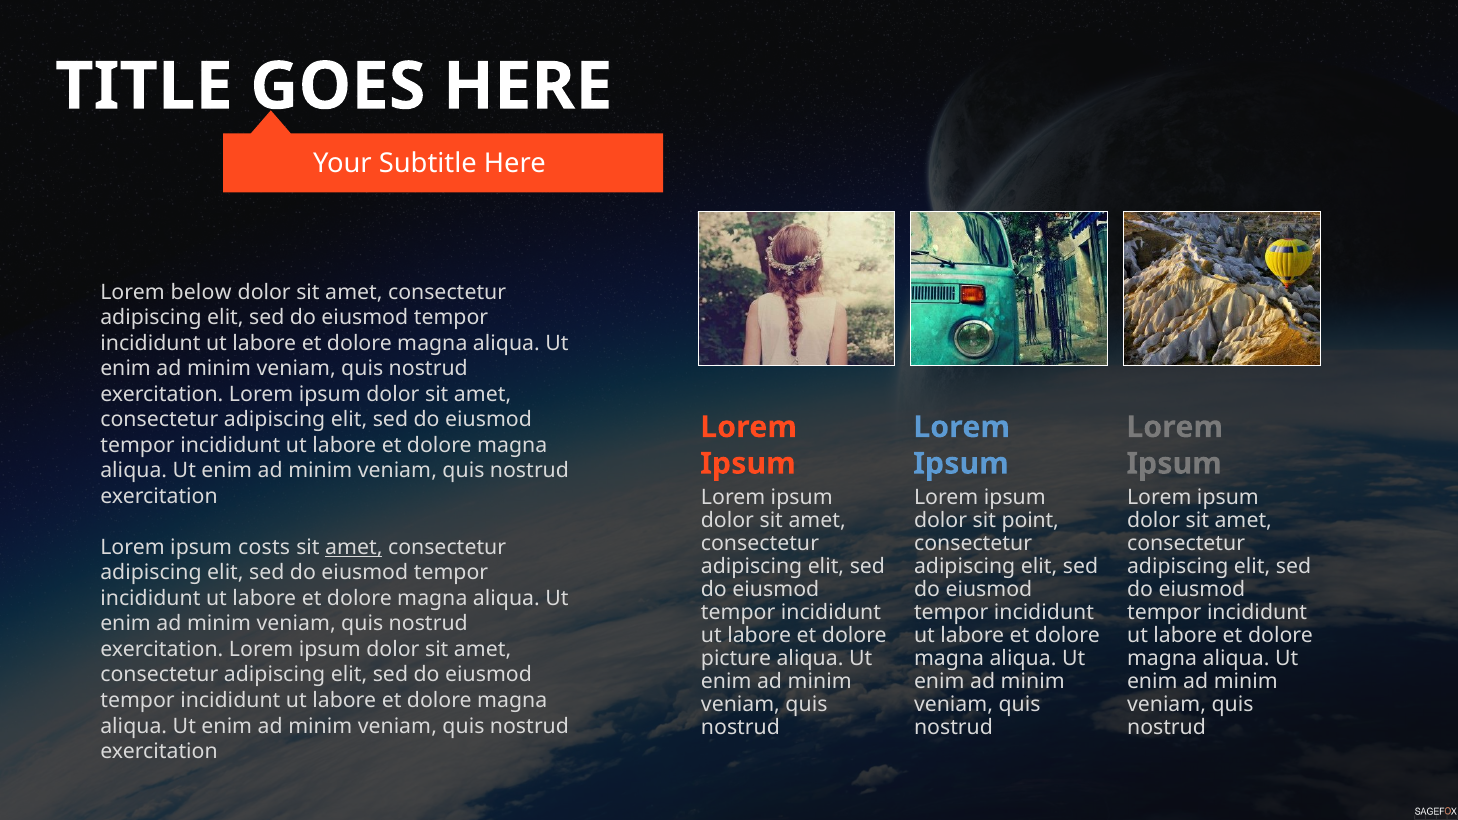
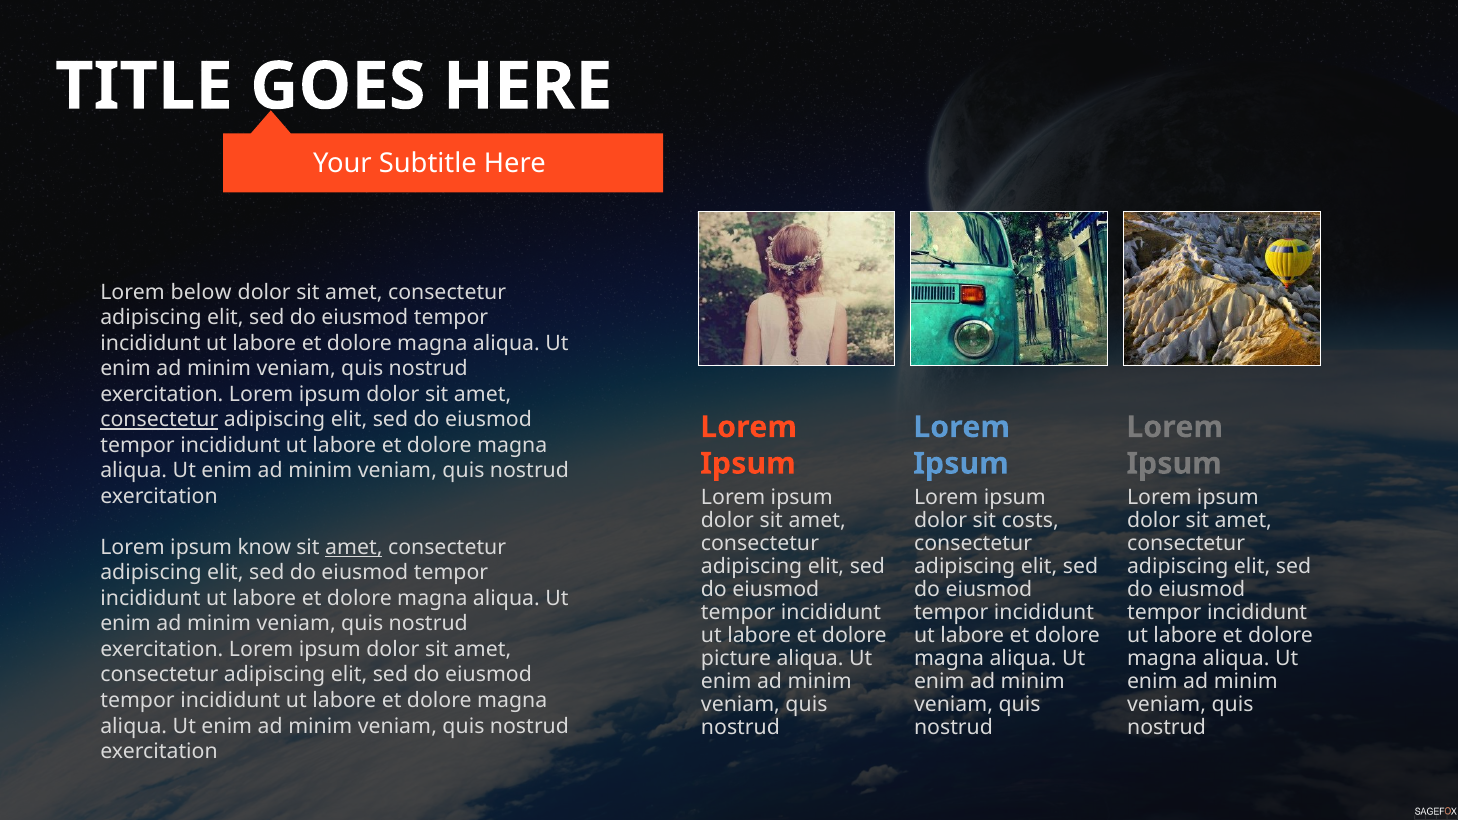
consectetur at (159, 420) underline: none -> present
point: point -> costs
costs: costs -> know
